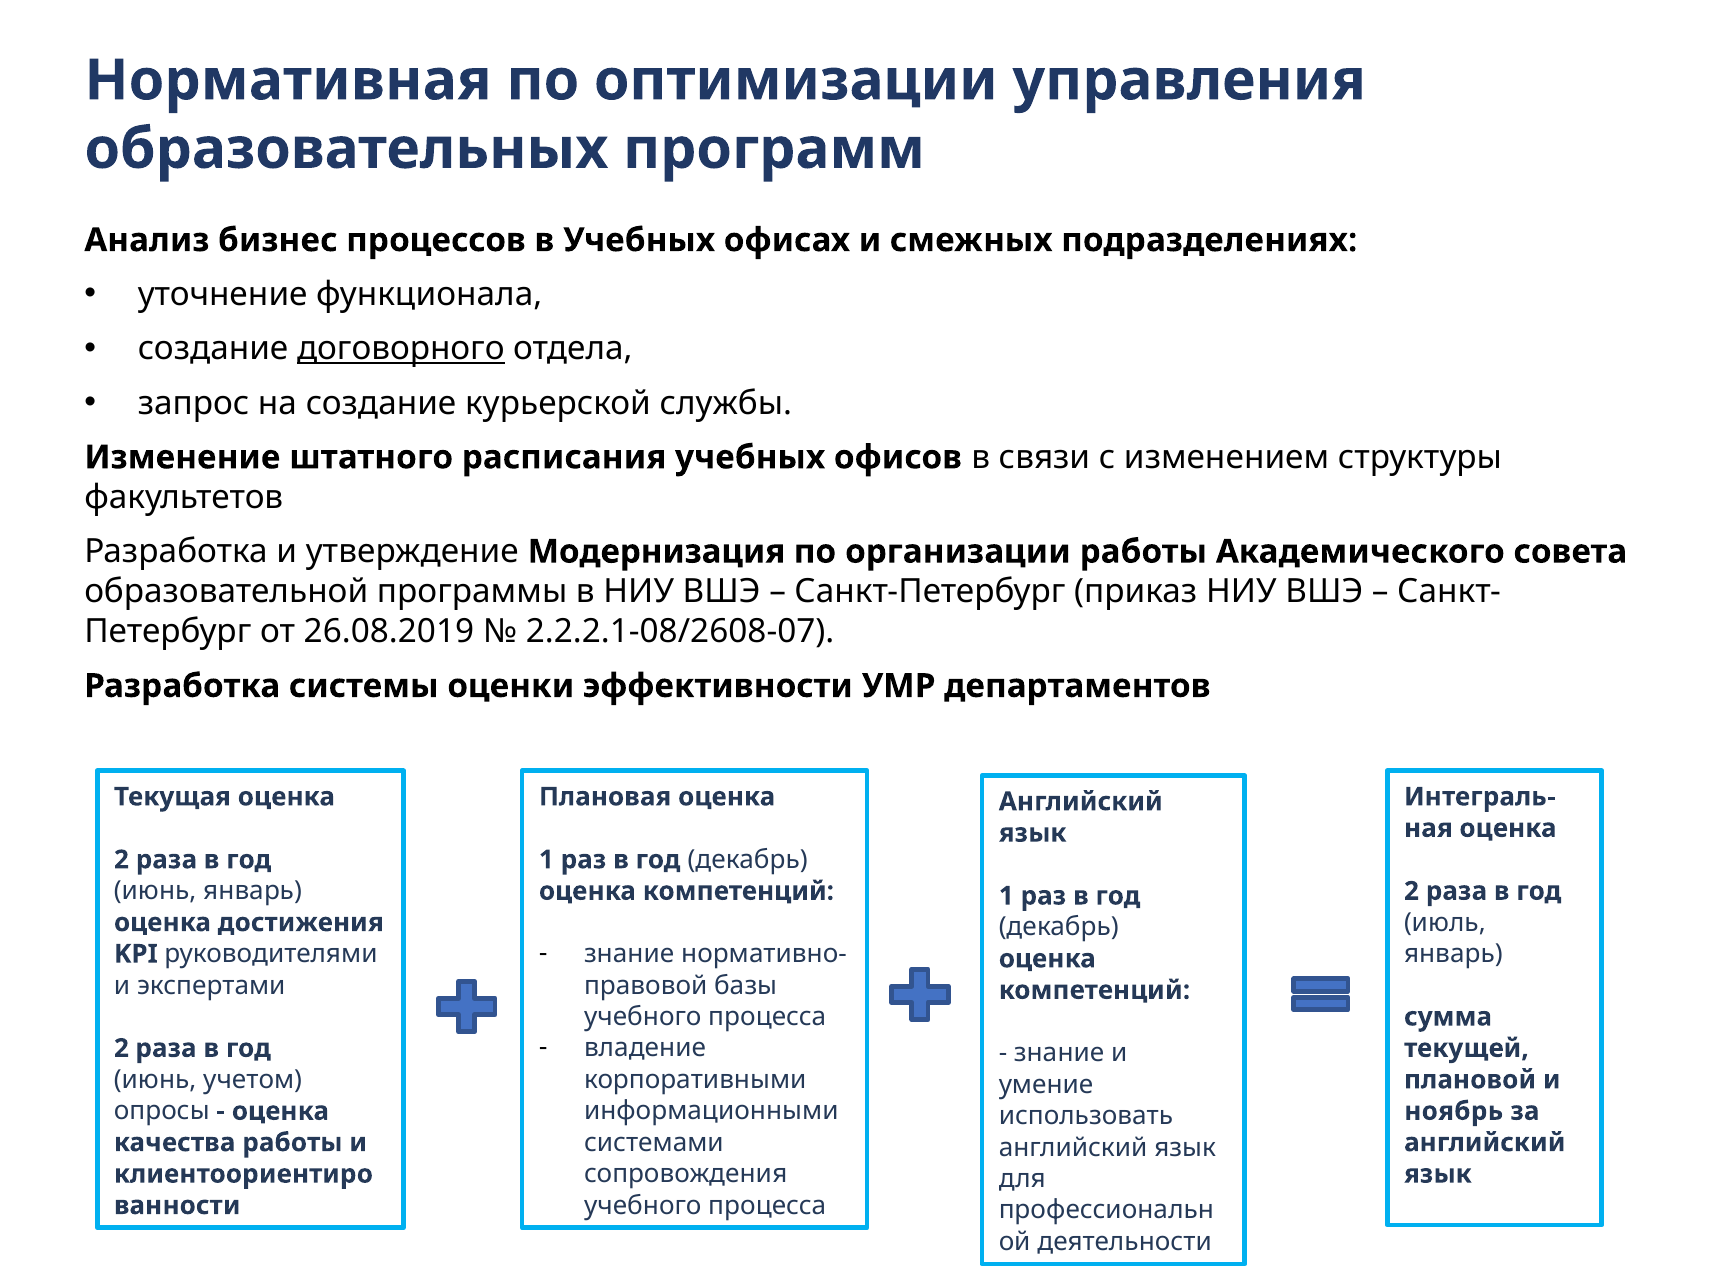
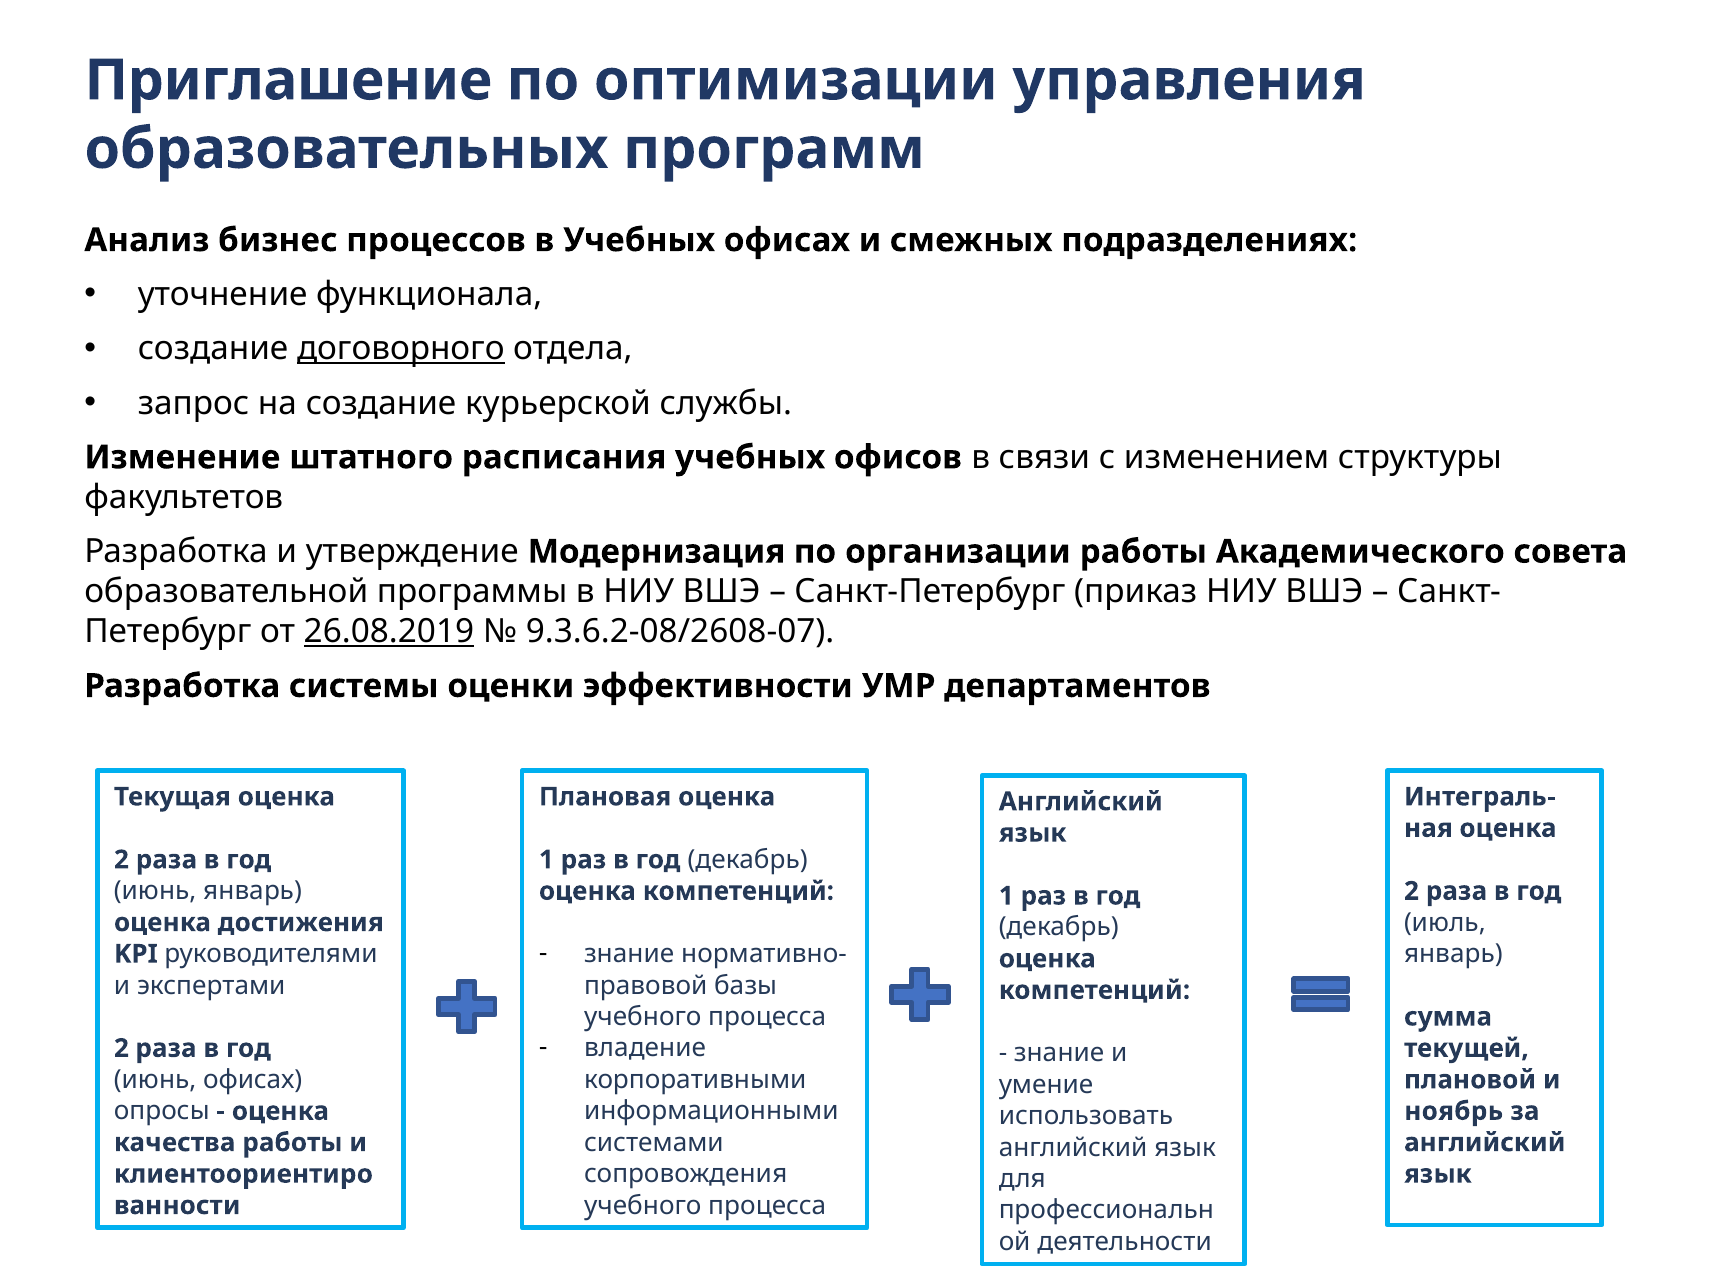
Нормативная: Нормативная -> Приглашение
26.08.2019 underline: none -> present
2.2.2.1-08/2608-07: 2.2.2.1-08/2608-07 -> 9.3.6.2-08/2608-07
июнь учетом: учетом -> офисах
